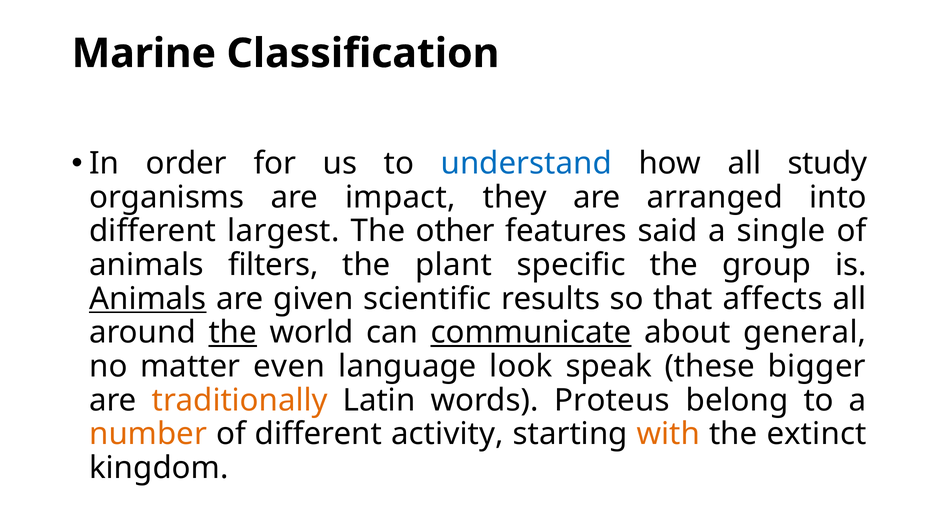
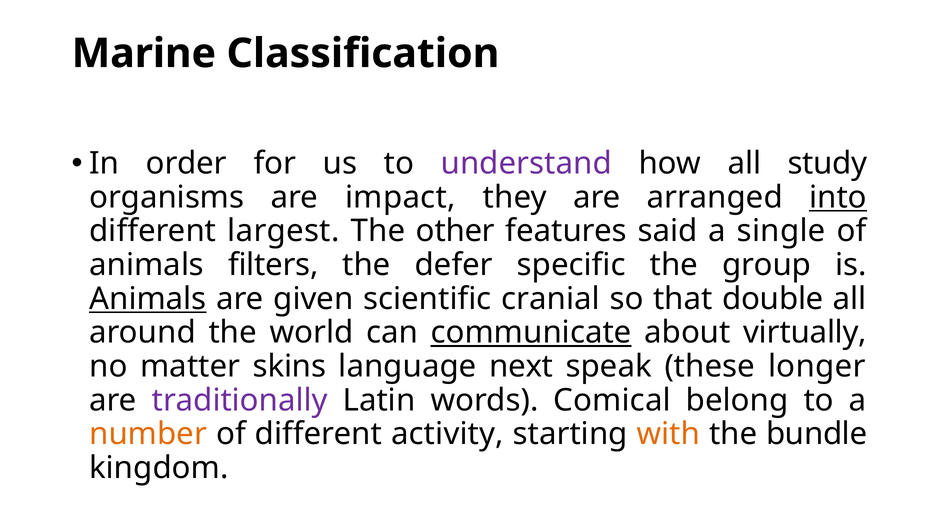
understand colour: blue -> purple
into underline: none -> present
plant: plant -> defer
results: results -> cranial
affects: affects -> double
the at (233, 333) underline: present -> none
general: general -> virtually
even: even -> skins
look: look -> next
bigger: bigger -> longer
traditionally colour: orange -> purple
Proteus: Proteus -> Comical
extinct: extinct -> bundle
